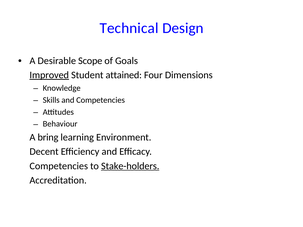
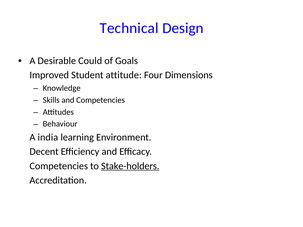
Scope: Scope -> Could
Improved underline: present -> none
attained: attained -> attitude
bring: bring -> india
